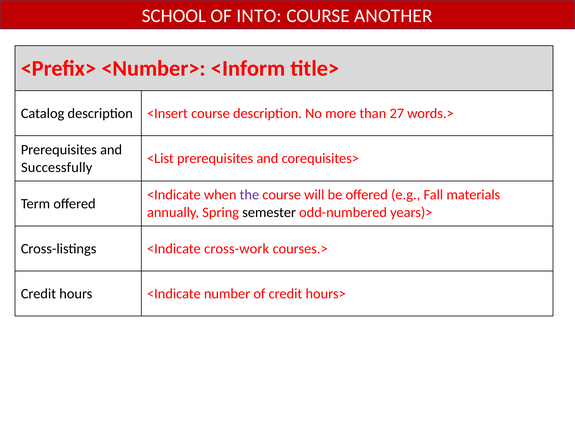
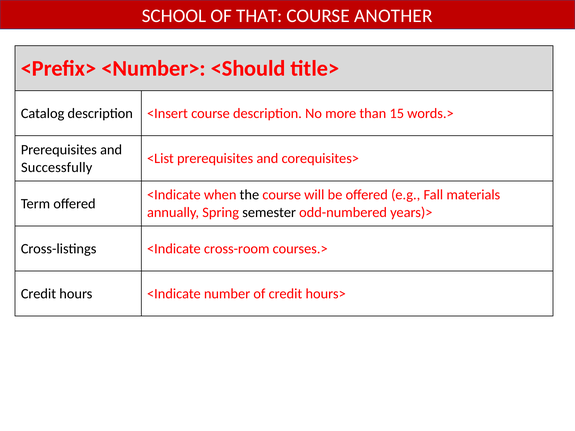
INTO: INTO -> THAT
<Inform: <Inform -> <Should
27: 27 -> 15
the colour: purple -> black
cross-work: cross-work -> cross-room
